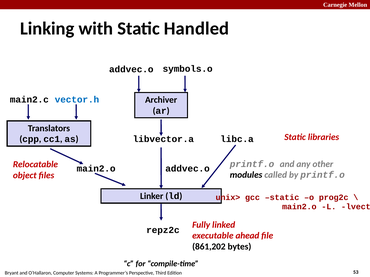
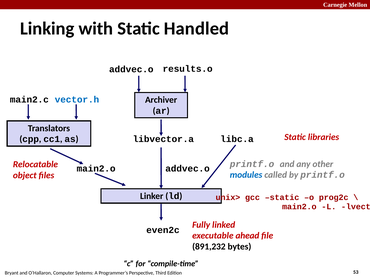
symbols.o: symbols.o -> results.o
modules colour: black -> blue
repz2c: repz2c -> even2c
861,202: 861,202 -> 891,232
